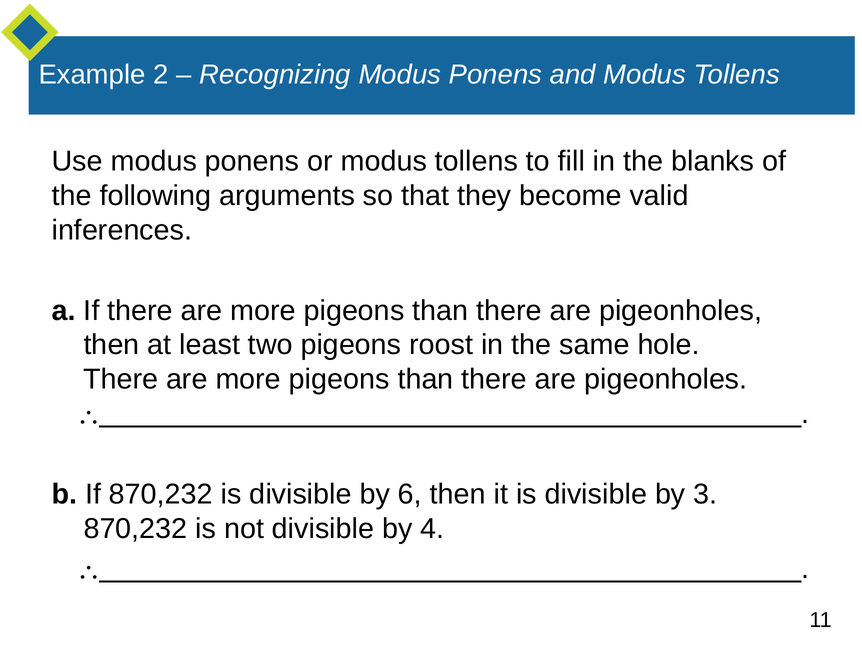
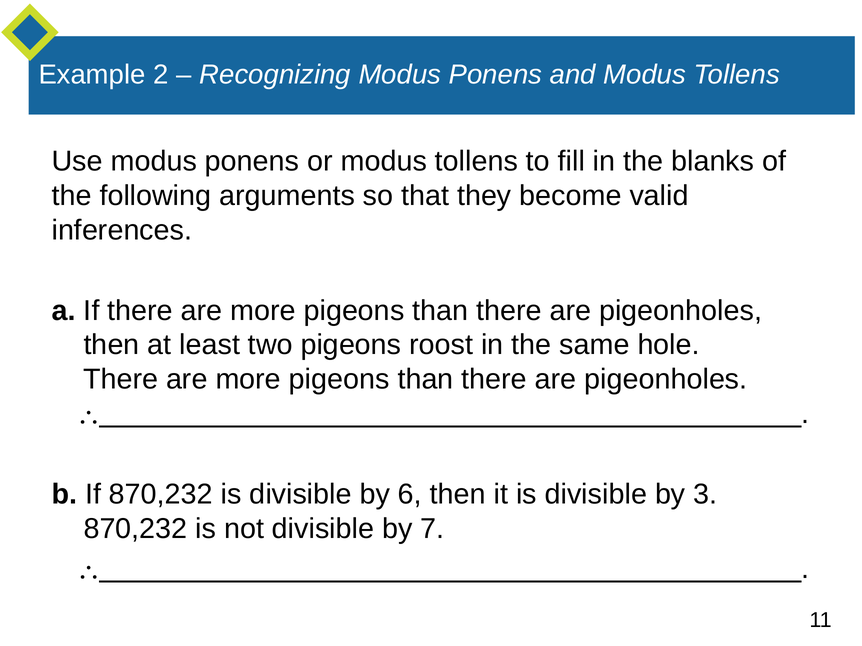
4: 4 -> 7
